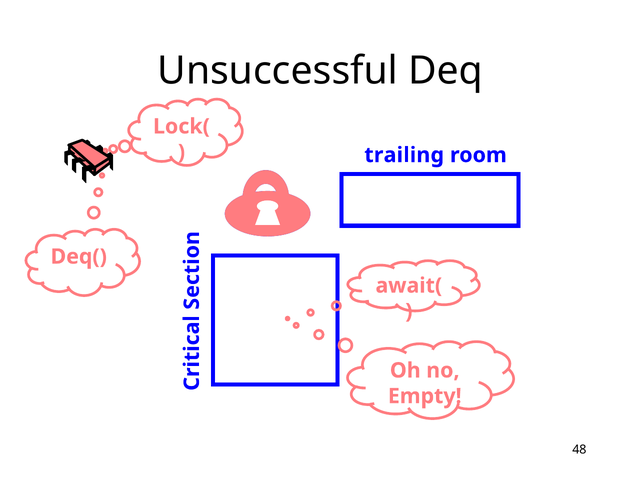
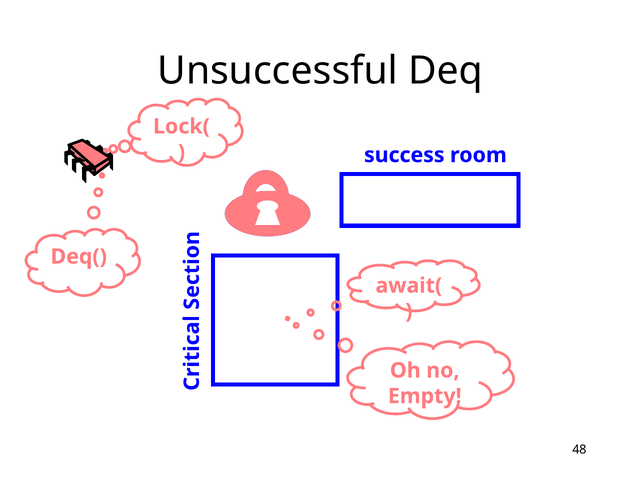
trailing: trailing -> success
